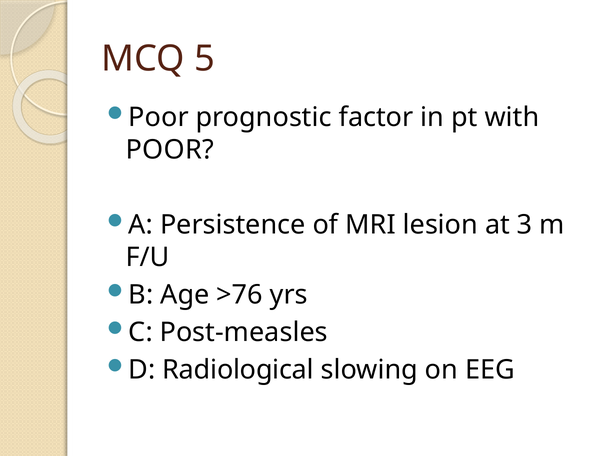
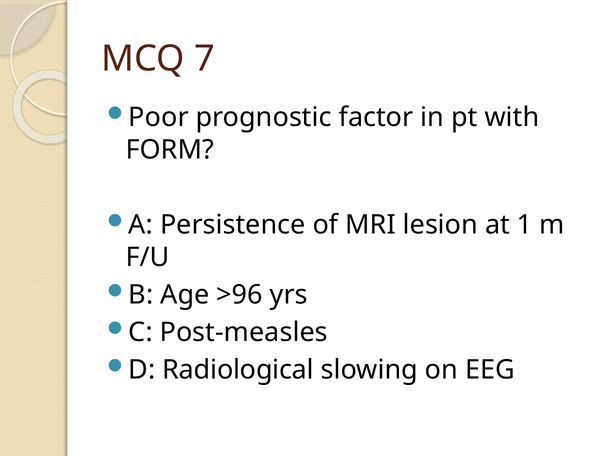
5: 5 -> 7
POOR at (170, 150): POOR -> FORM
3: 3 -> 1
>76: >76 -> >96
